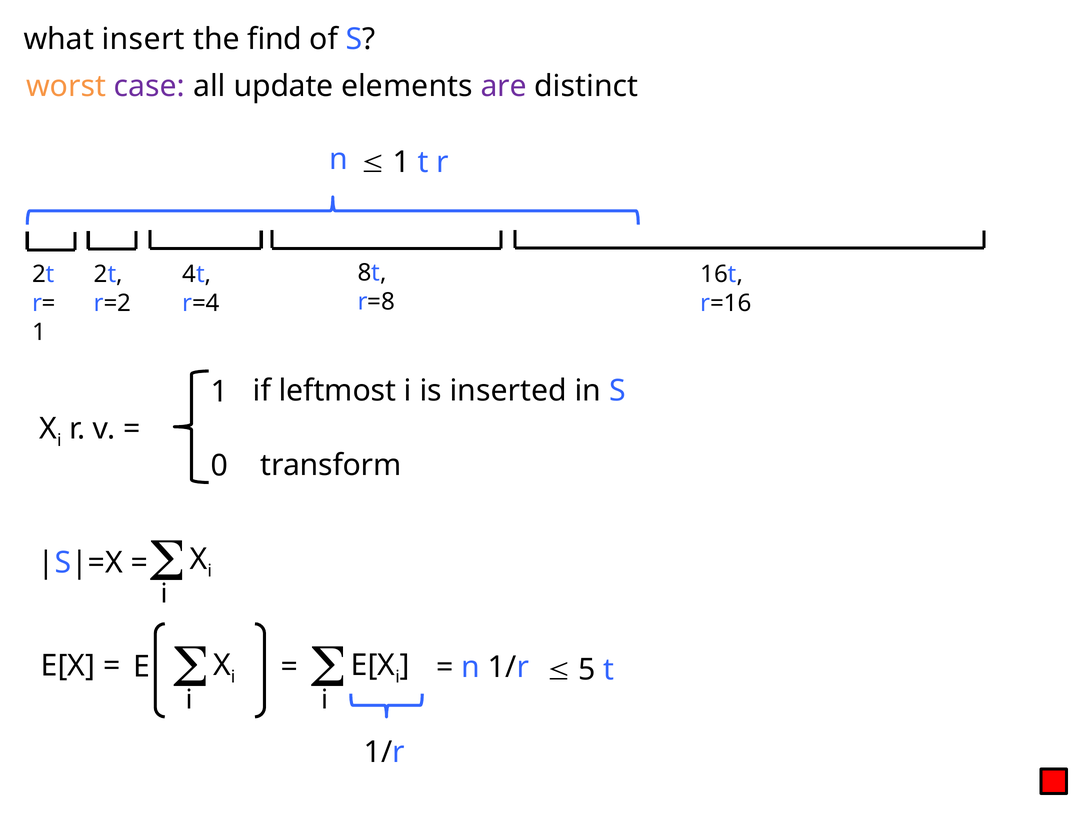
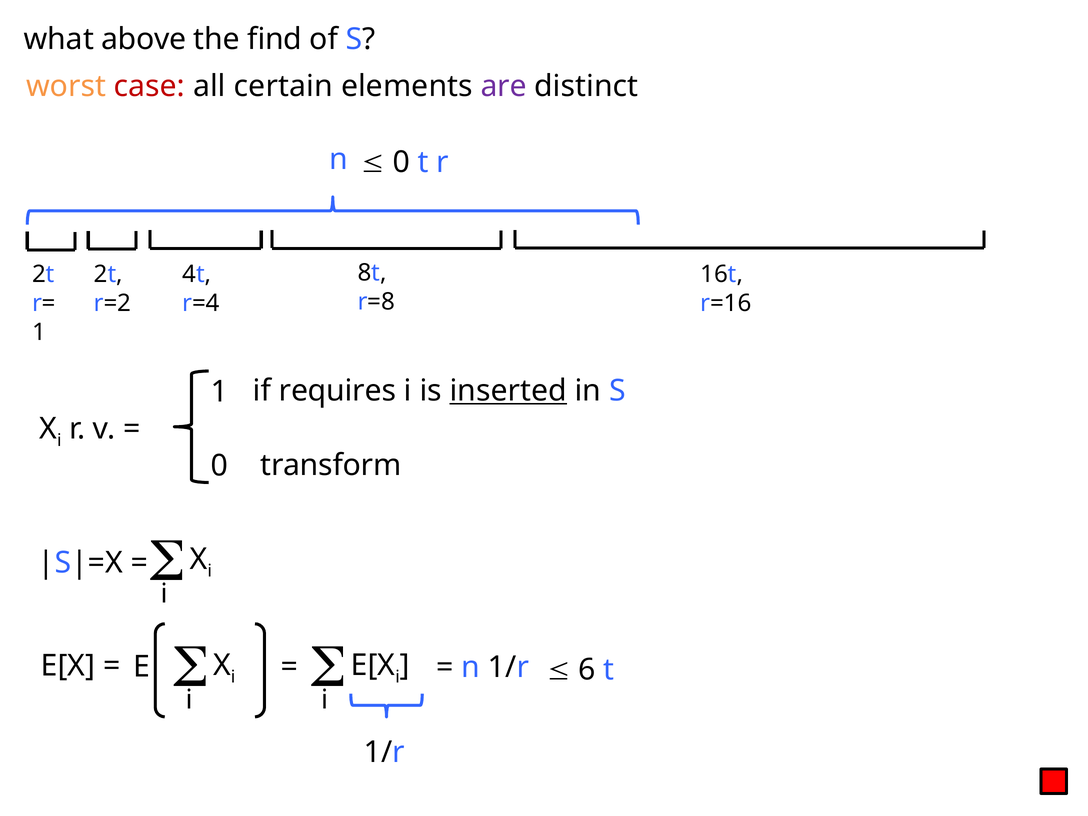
insert: insert -> above
case colour: purple -> red
update: update -> certain
1 at (401, 162): 1 -> 0
leftmost: leftmost -> requires
inserted underline: none -> present
5: 5 -> 6
